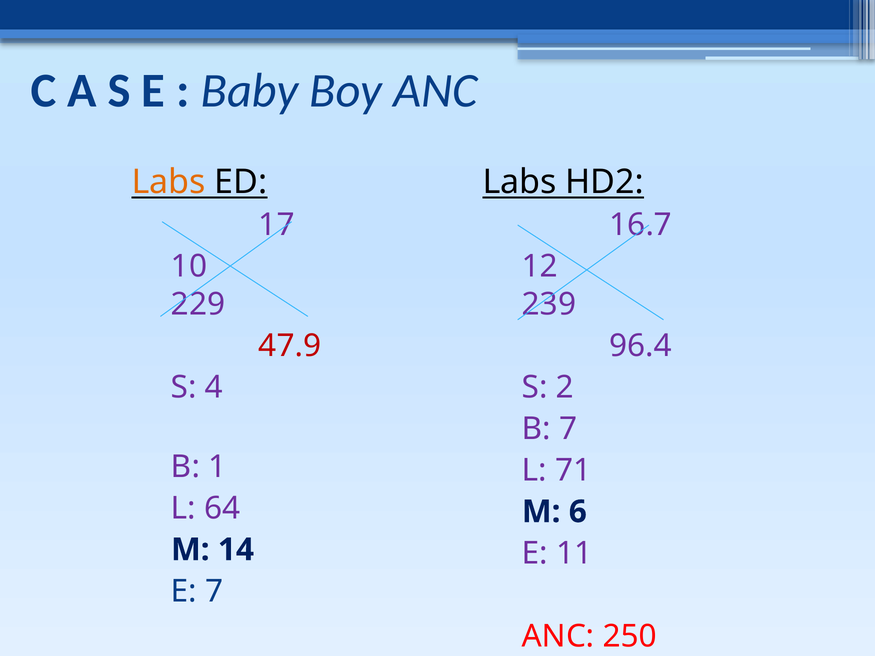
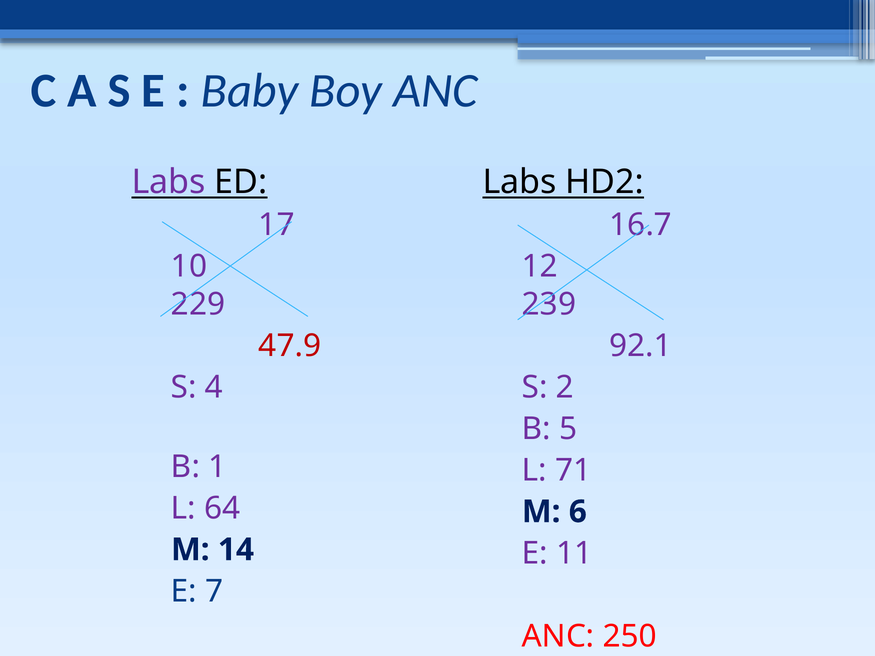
Labs at (169, 182) colour: orange -> purple
96.4: 96.4 -> 92.1
B 7: 7 -> 5
